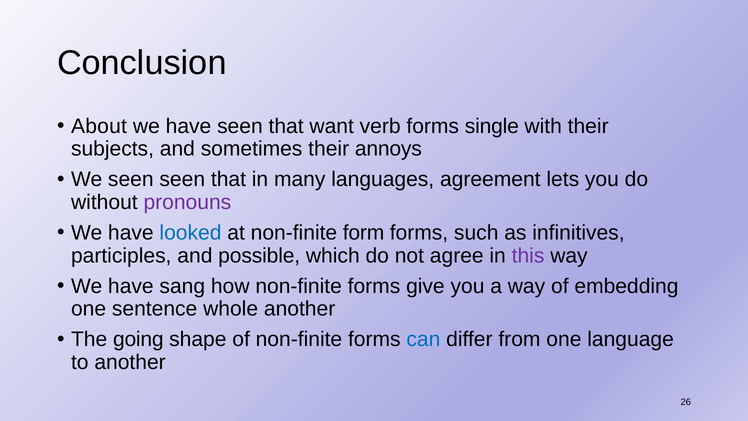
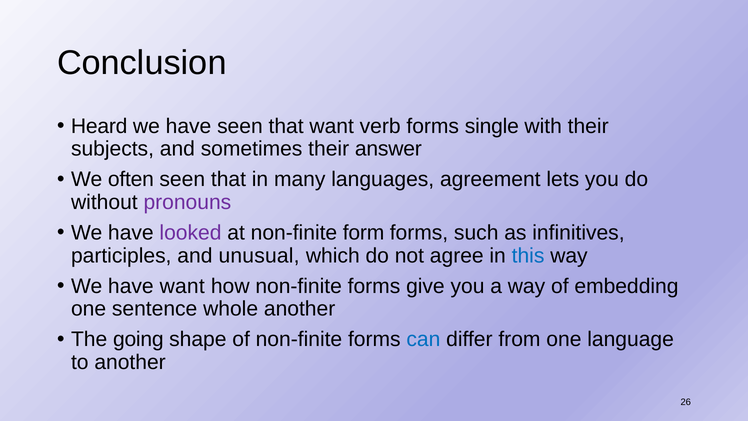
About: About -> Heard
annoys: annoys -> answer
We seen: seen -> often
looked colour: blue -> purple
possible: possible -> unusual
this colour: purple -> blue
have sang: sang -> want
